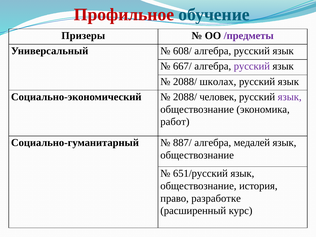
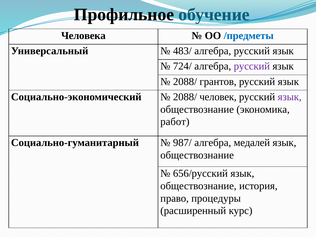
Профильное colour: red -> black
Призеры: Призеры -> Человека
/предметы colour: purple -> blue
608/: 608/ -> 483/
667/: 667/ -> 724/
школах: школах -> грантов
887/: 887/ -> 987/
651/русский: 651/русский -> 656/русский
разработке: разработке -> процедуры
